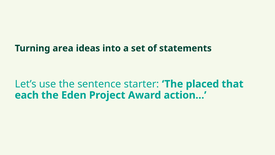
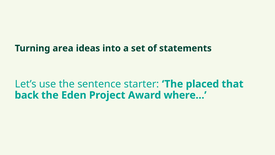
each: each -> back
action…: action… -> where…
